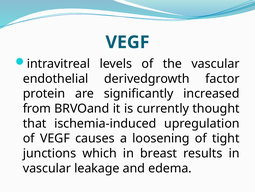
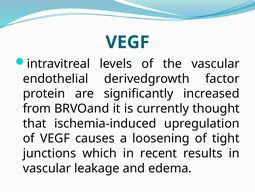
breast: breast -> recent
